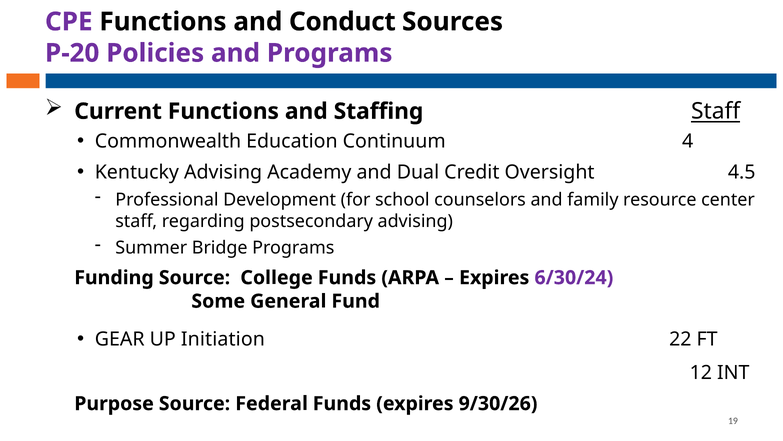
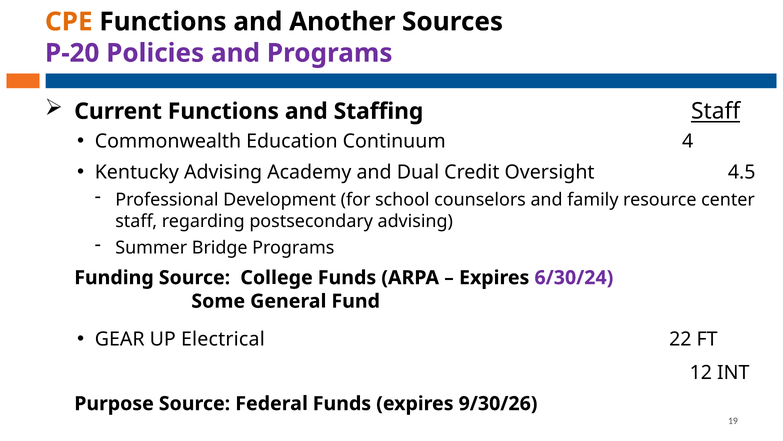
CPE colour: purple -> orange
Conduct: Conduct -> Another
Initiation: Initiation -> Electrical
